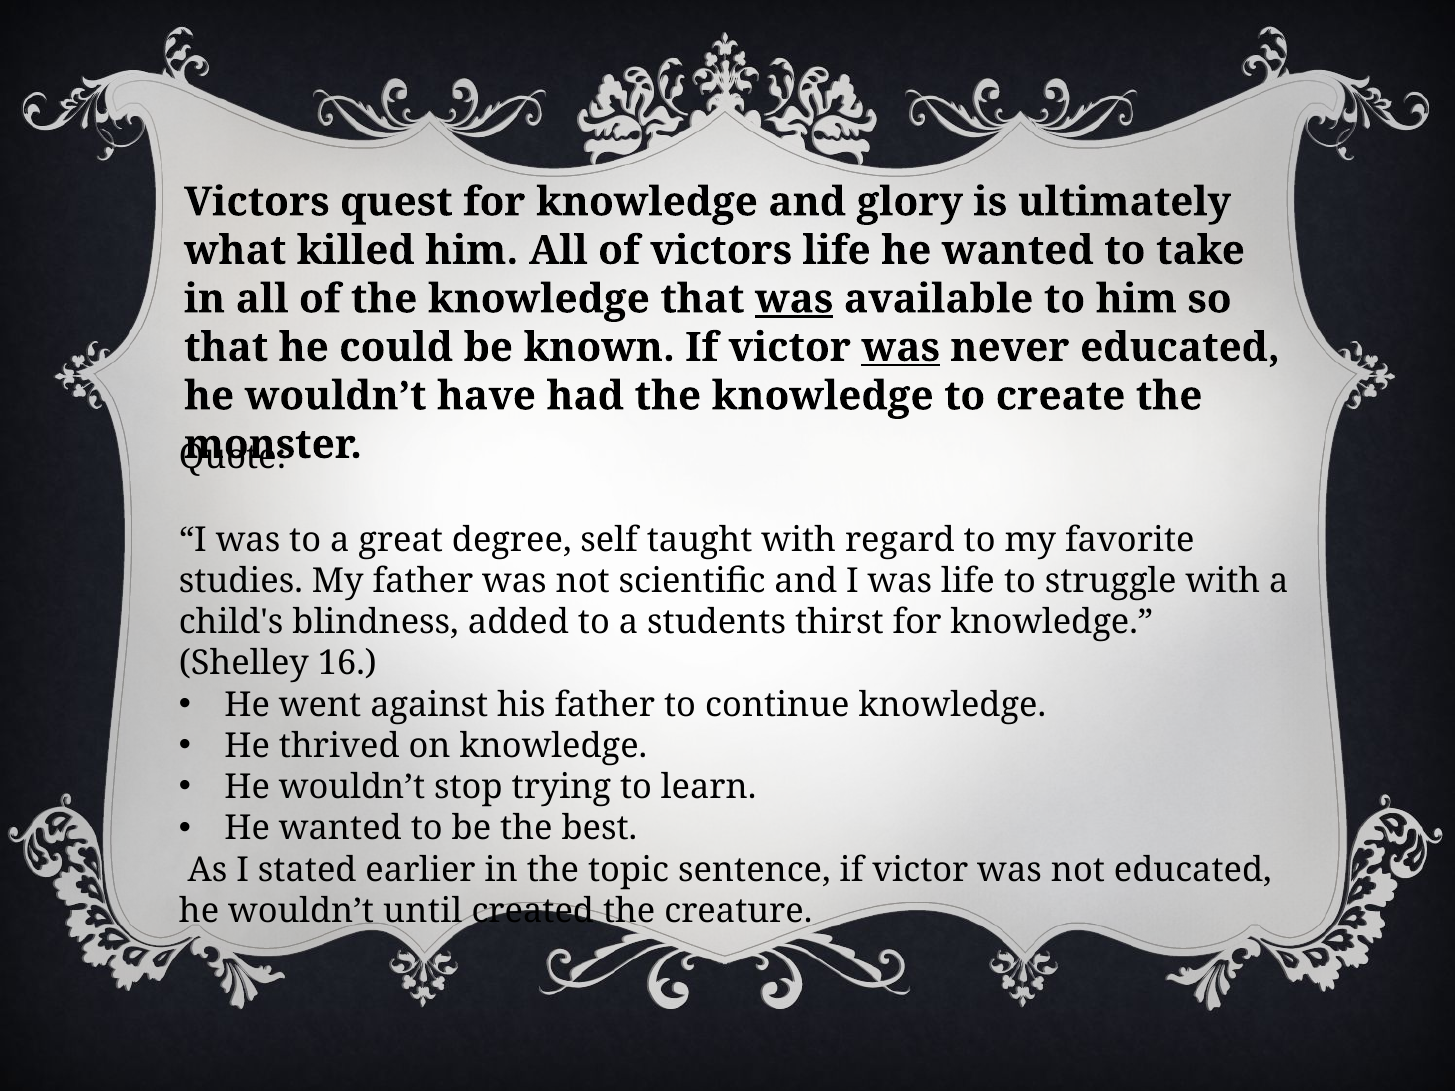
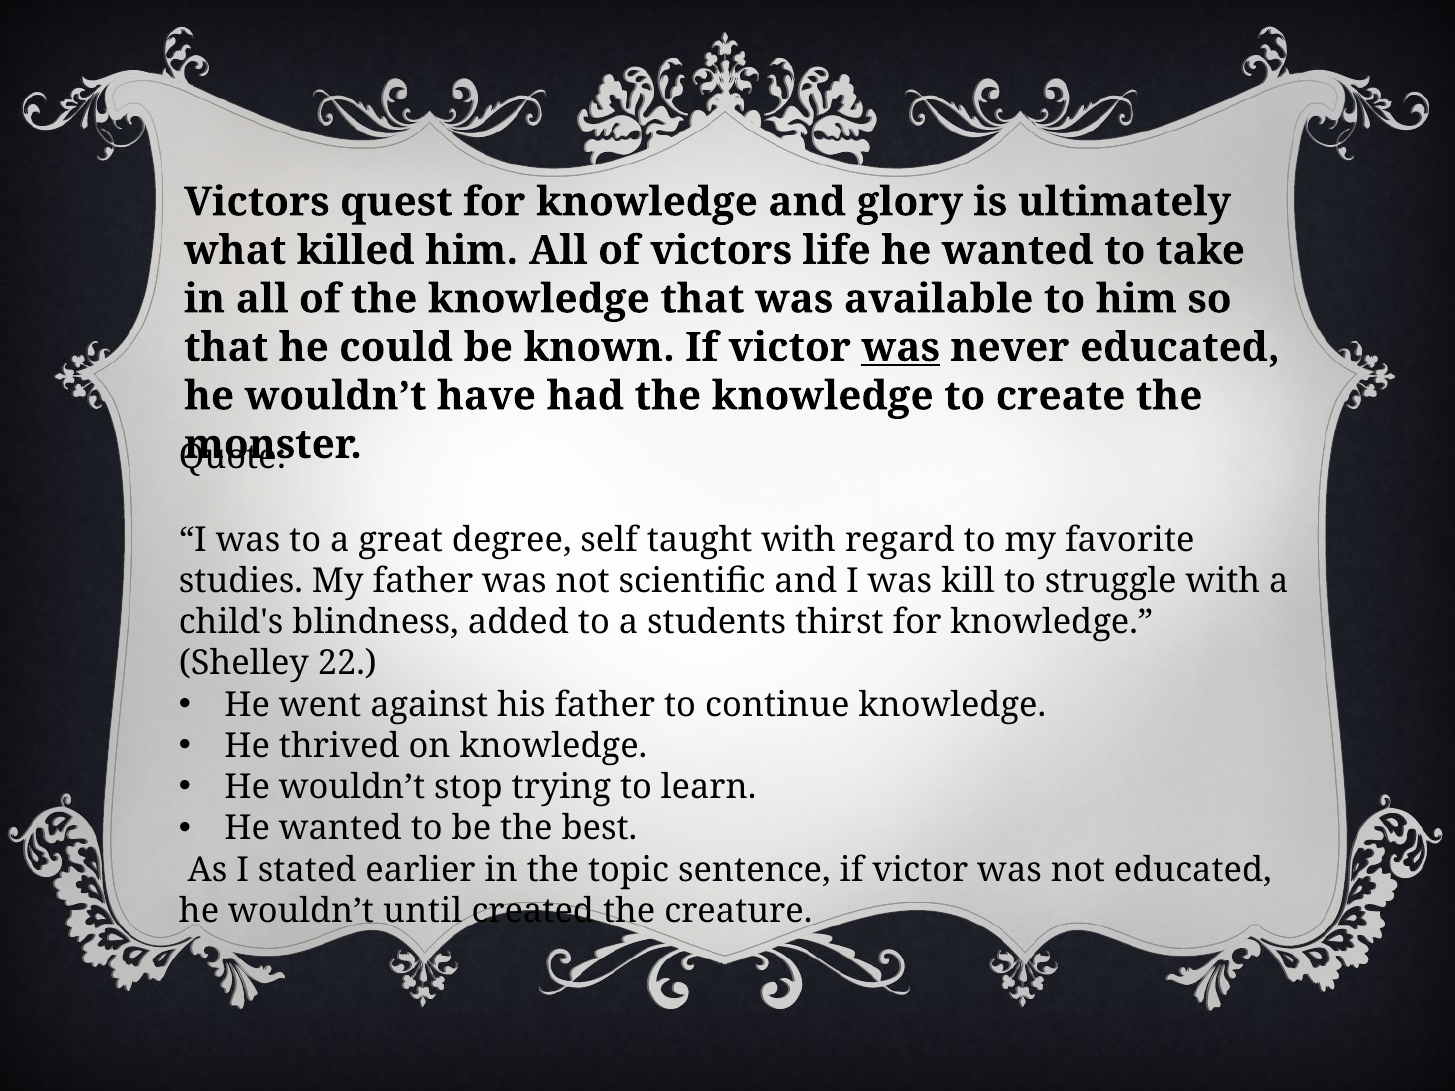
was at (794, 299) underline: present -> none
was life: life -> kill
16: 16 -> 22
